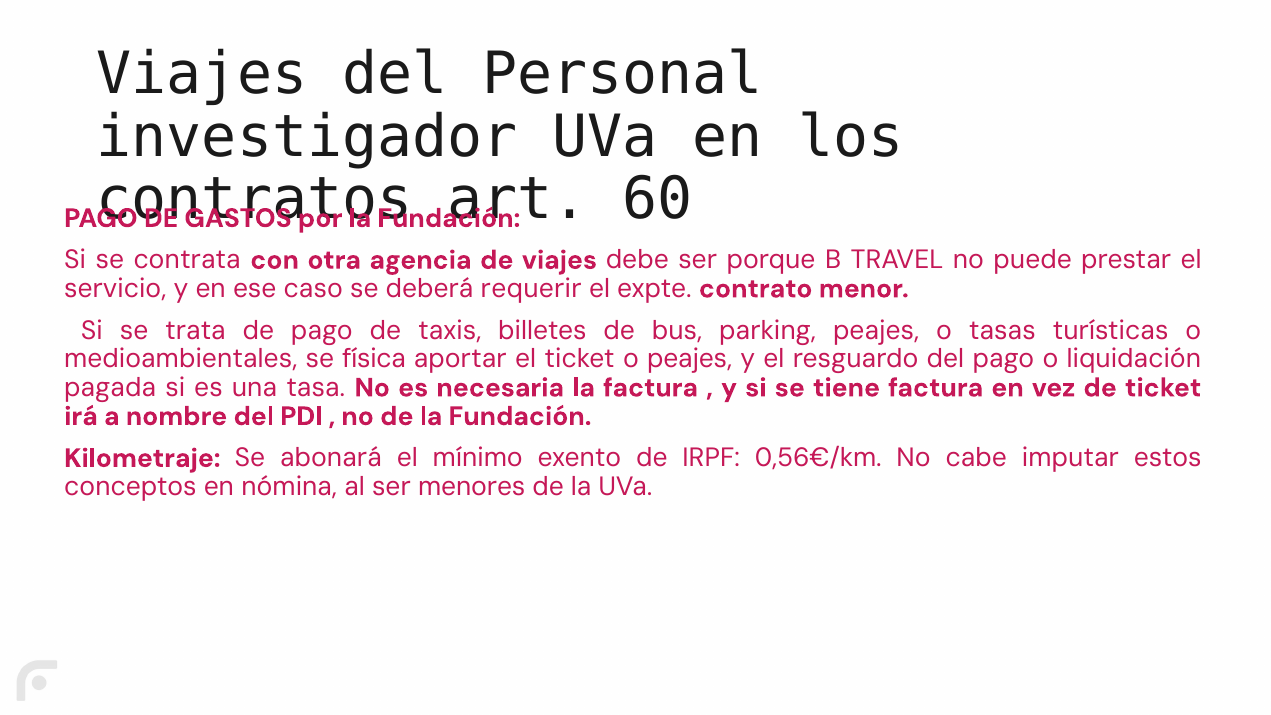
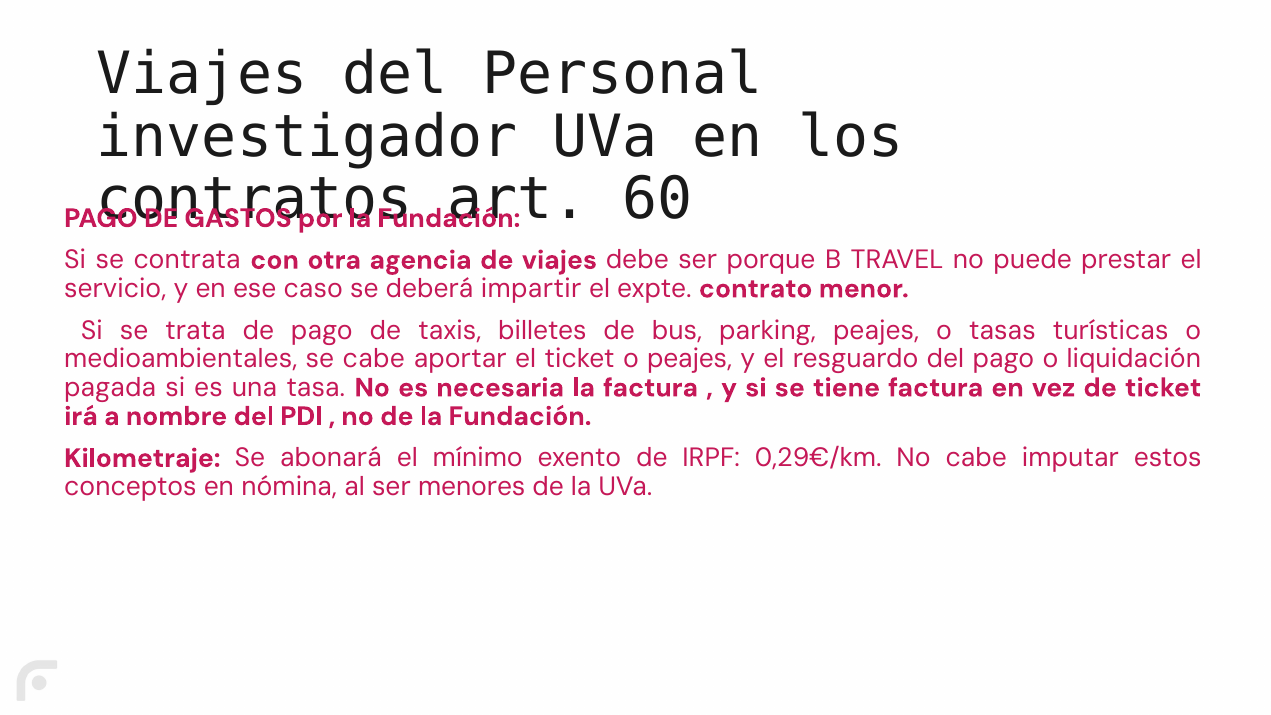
requerir: requerir -> impartir
se física: física -> cabe
0,56€/km: 0,56€/km -> 0,29€/km
